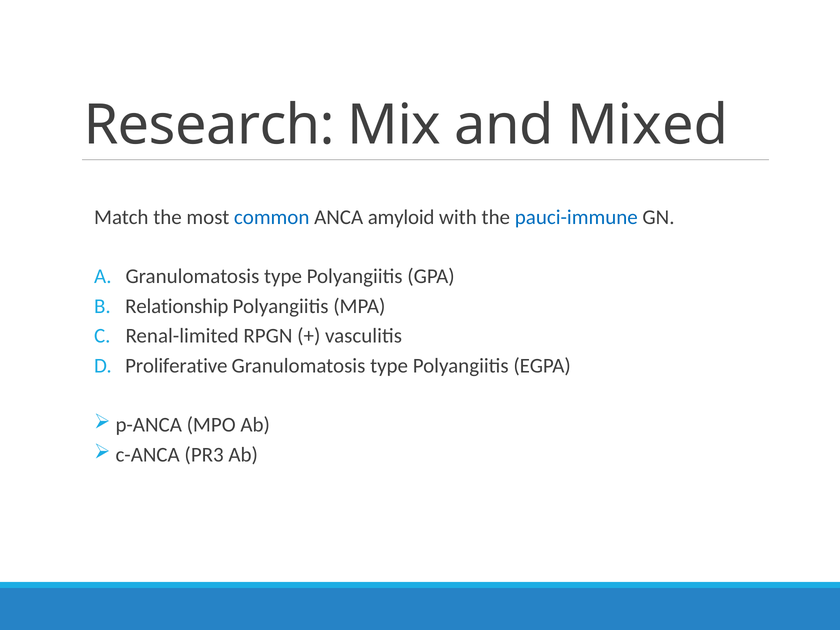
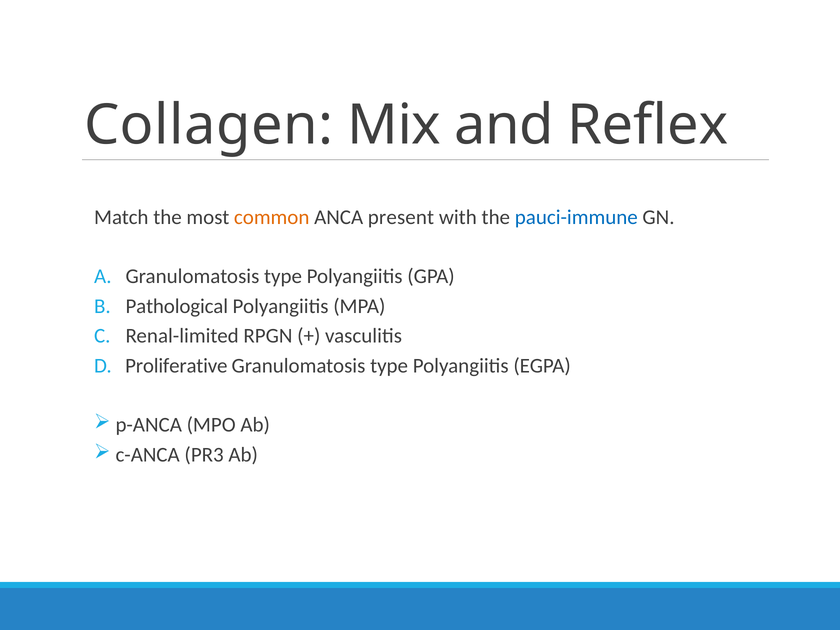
Research: Research -> Collagen
Mixed: Mixed -> Reflex
common colour: blue -> orange
amyloid: amyloid -> present
Relationship: Relationship -> Pathological
